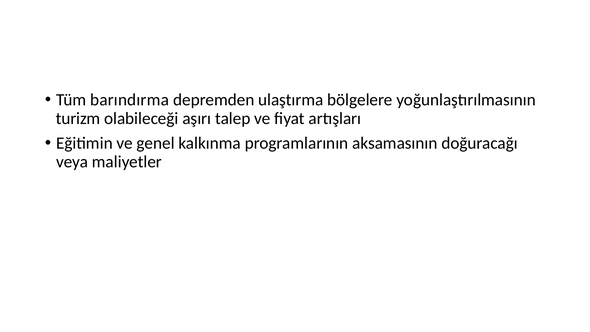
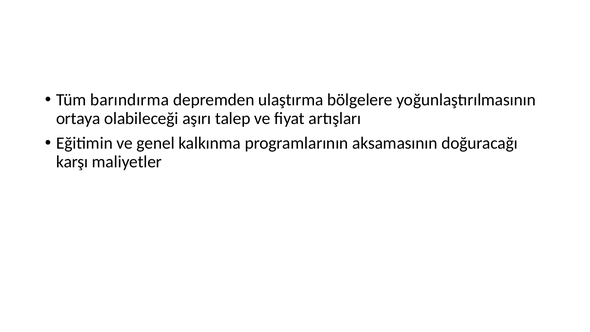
turizm: turizm -> ortaya
veya: veya -> karşı
